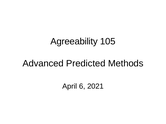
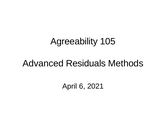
Predicted: Predicted -> Residuals
